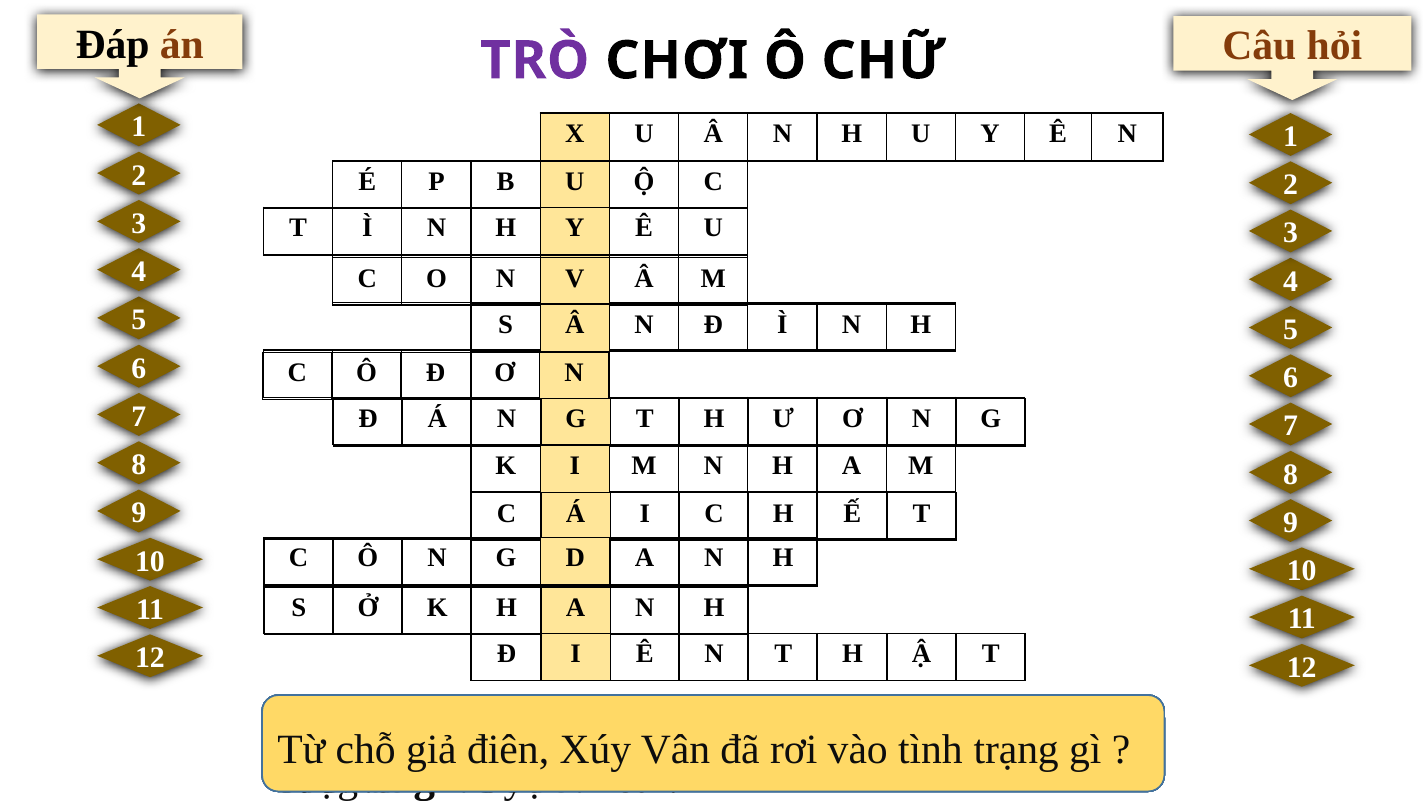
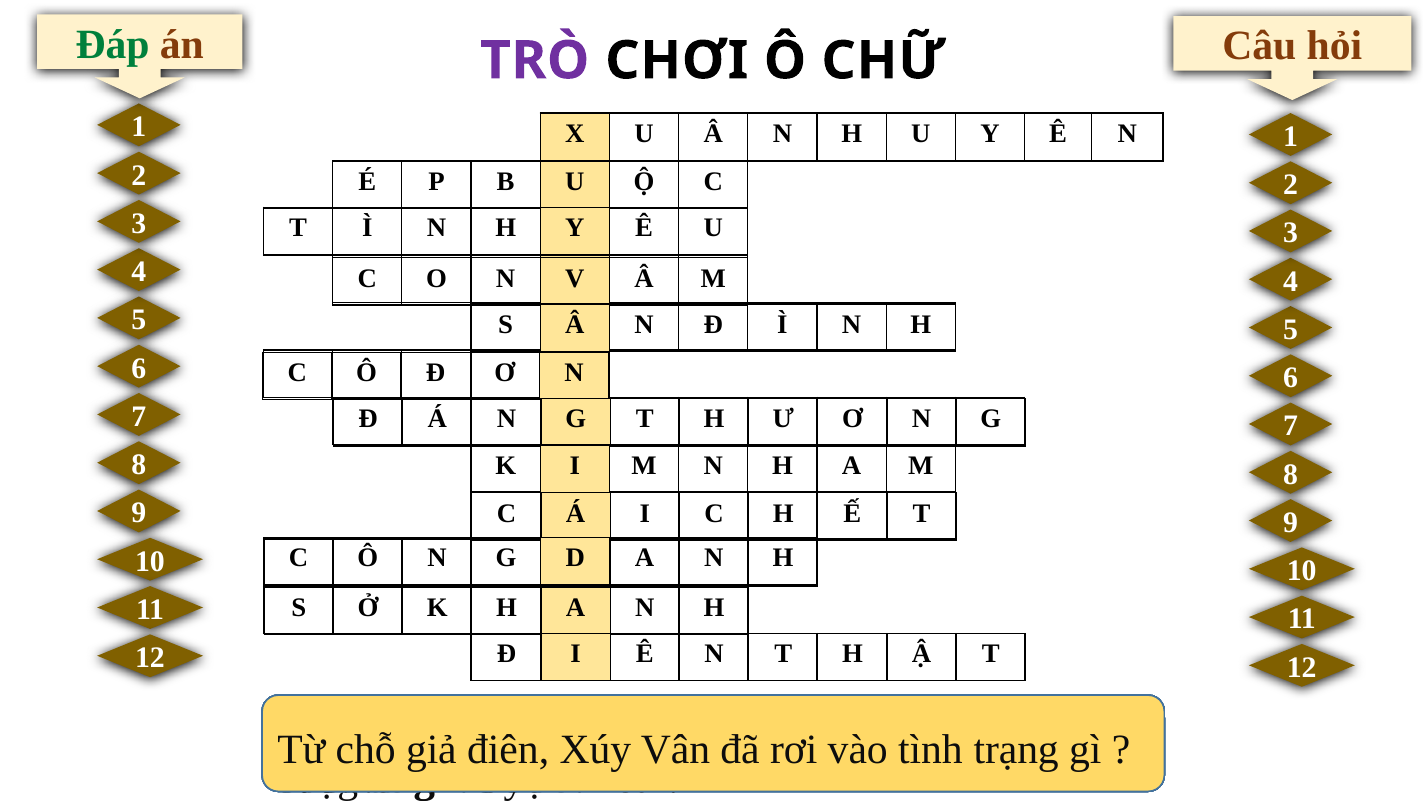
Đáp colour: black -> green
